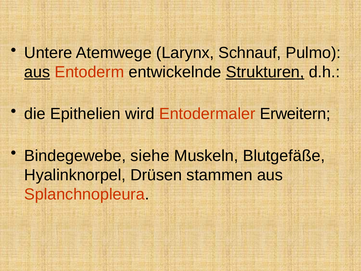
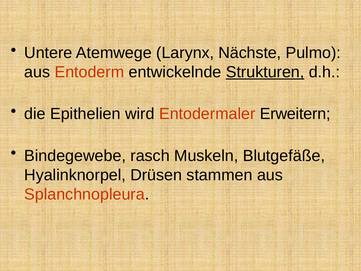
Schnauf: Schnauf -> Nächste
aus at (37, 72) underline: present -> none
siehe: siehe -> rasch
